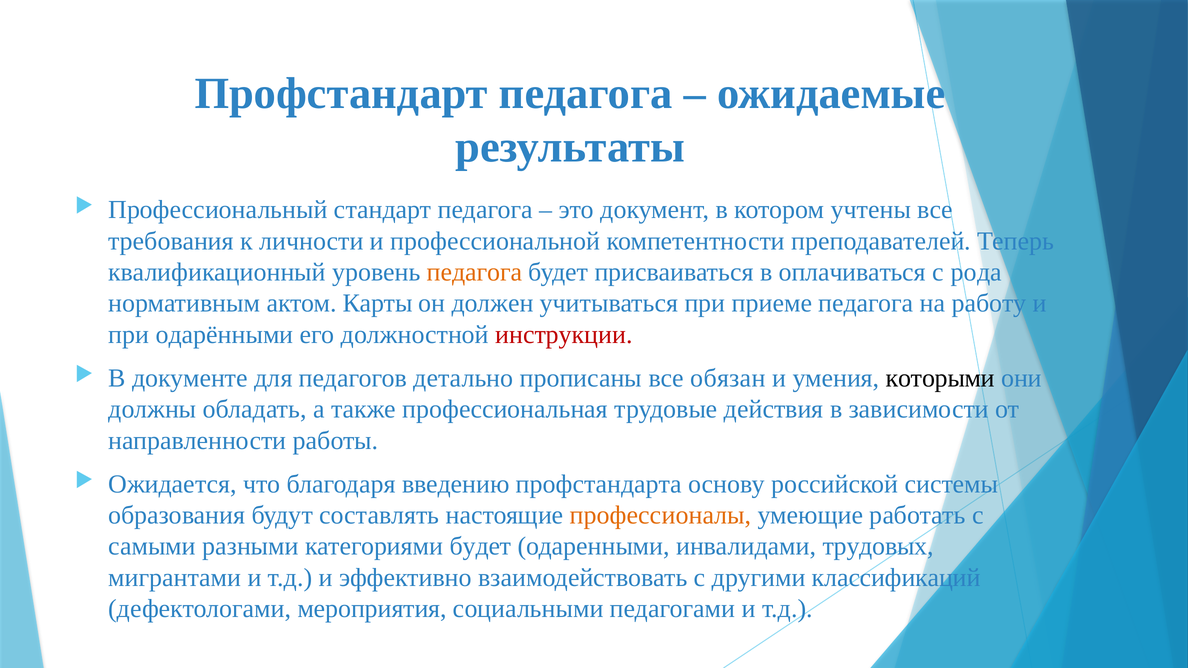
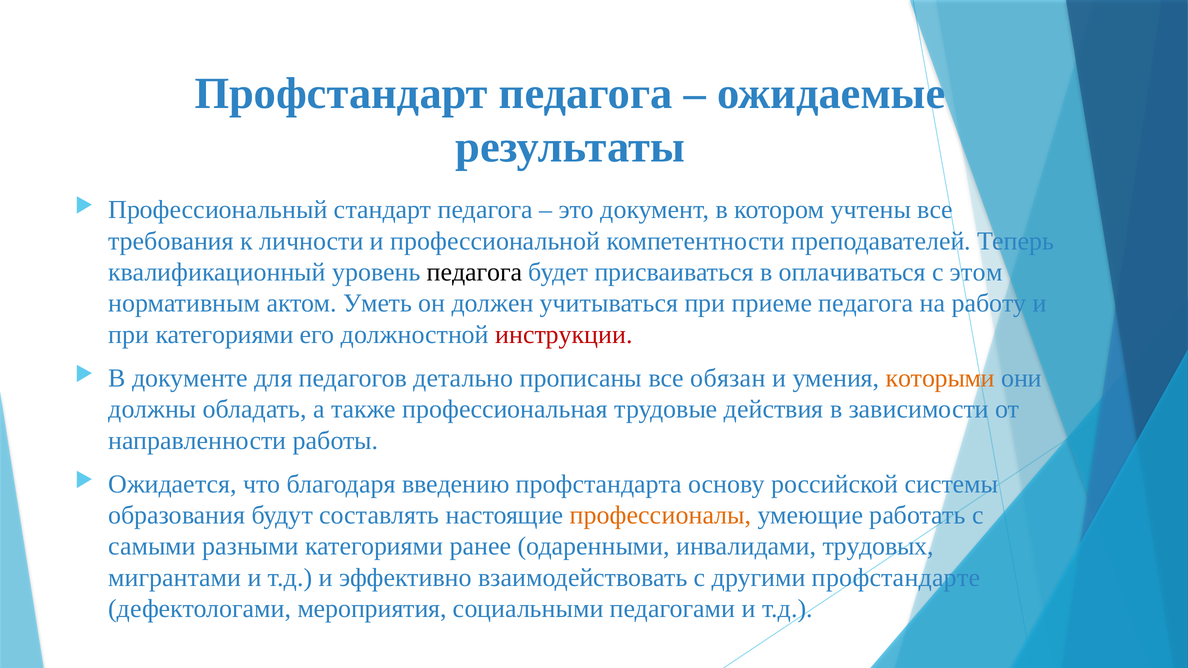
педагога at (475, 272) colour: orange -> black
рода: рода -> этом
Карты: Карты -> Уметь
при одарёнными: одарёнными -> категориями
которыми colour: black -> orange
категориями будет: будет -> ранее
классификаций: классификаций -> профстандарте
